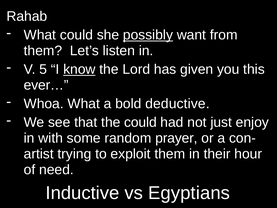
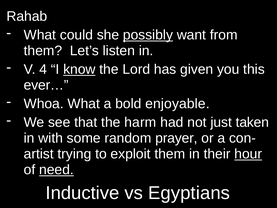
5: 5 -> 4
deductive: deductive -> enjoyable
the could: could -> harm
enjoy: enjoy -> taken
hour underline: none -> present
need underline: none -> present
